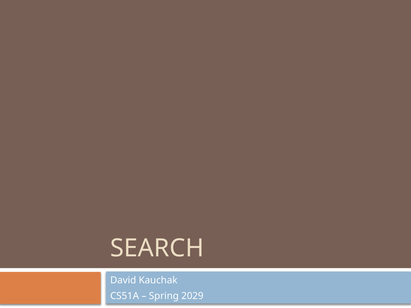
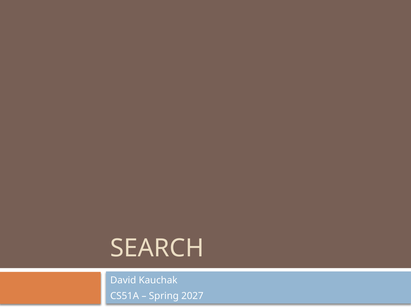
2029: 2029 -> 2027
